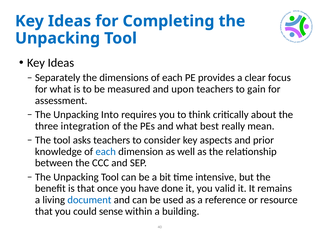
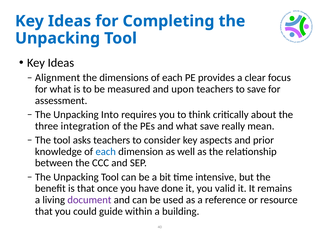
Separately: Separately -> Alignment
to gain: gain -> save
what best: best -> save
document colour: blue -> purple
sense: sense -> guide
